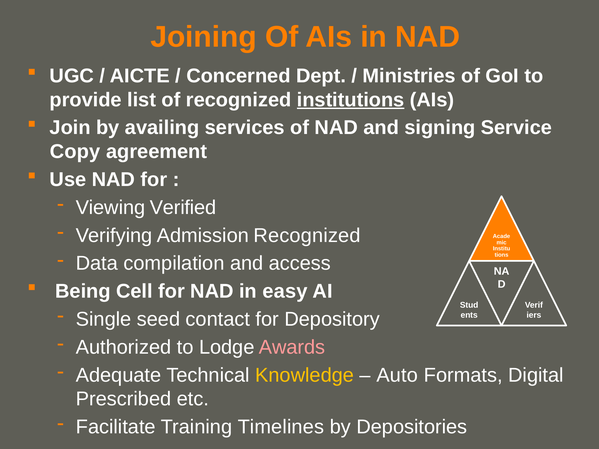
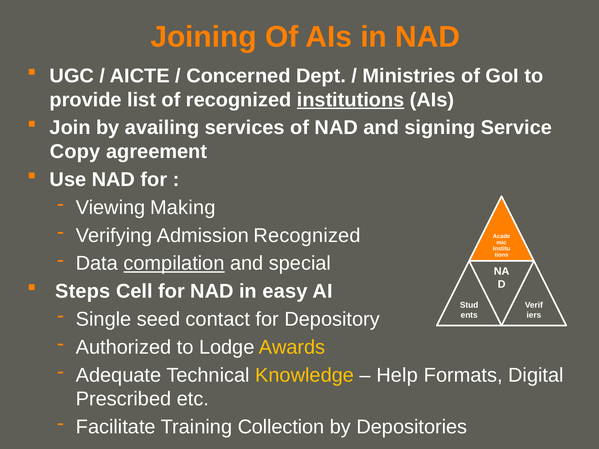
Verified: Verified -> Making
compilation underline: none -> present
access: access -> special
Being: Being -> Steps
Awards colour: pink -> yellow
Auto: Auto -> Help
Timelines: Timelines -> Collection
